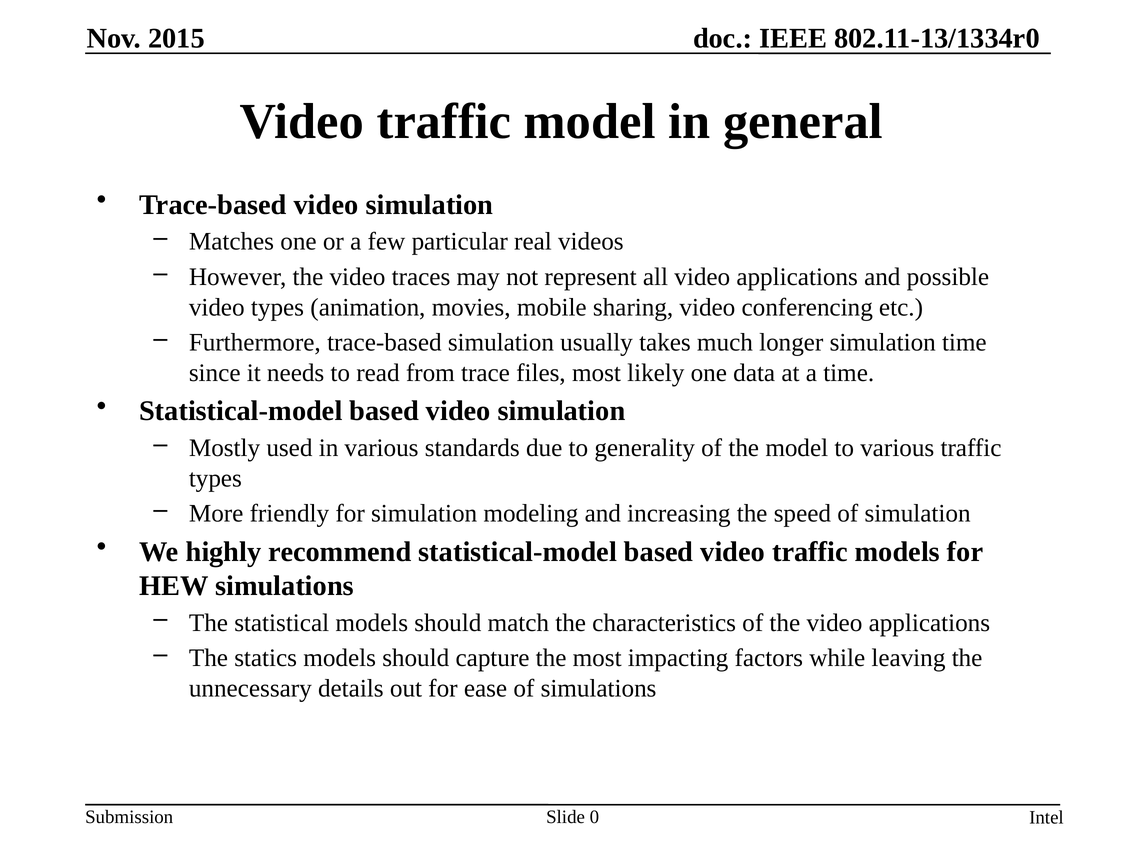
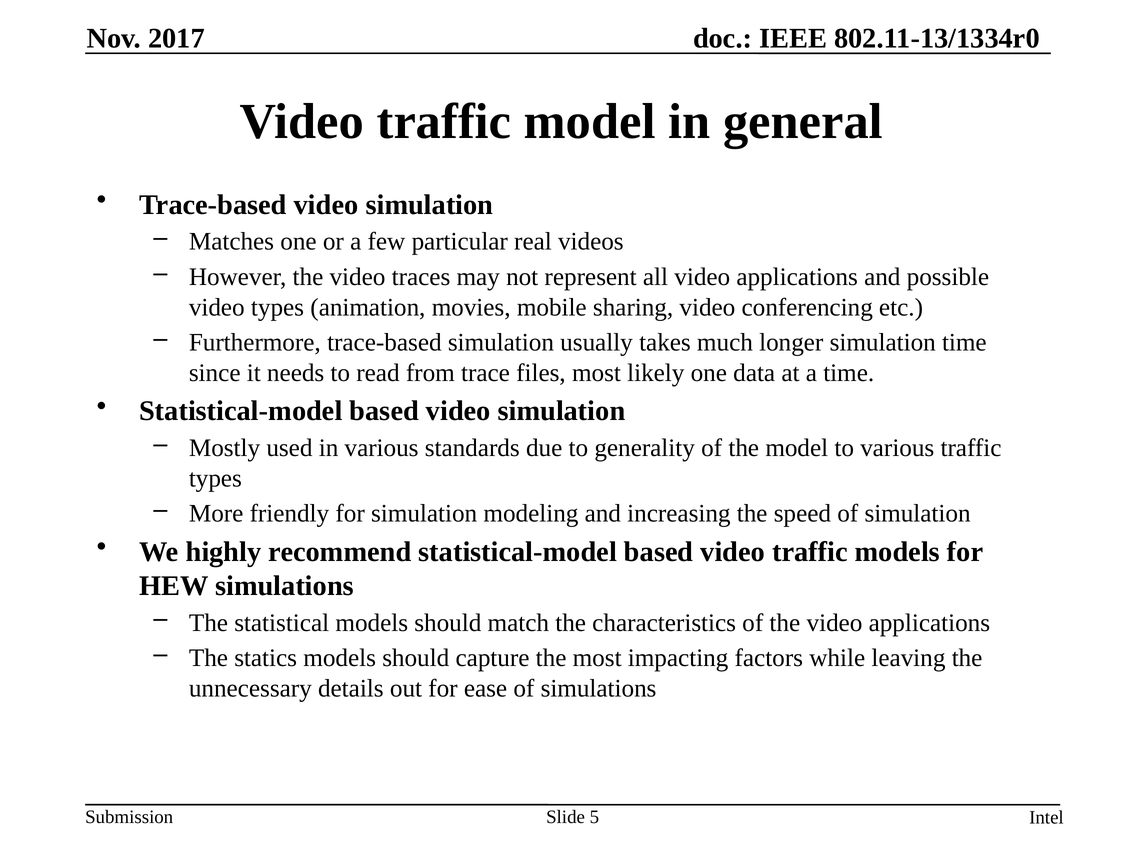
2015: 2015 -> 2017
0: 0 -> 5
